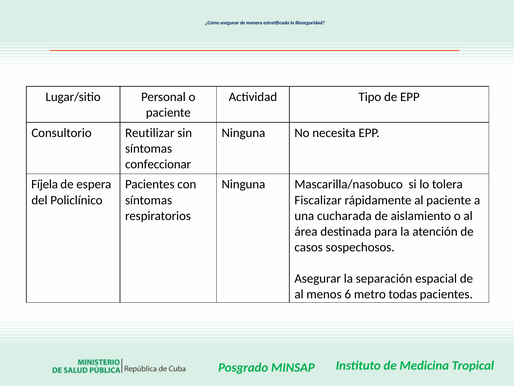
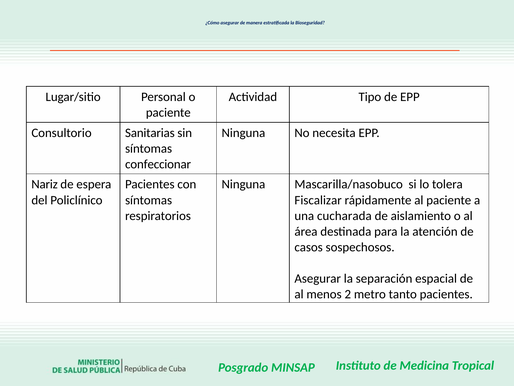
Reutilizar: Reutilizar -> Sanitarias
Fíjela: Fíjela -> Nariz
6: 6 -> 2
todas: todas -> tanto
